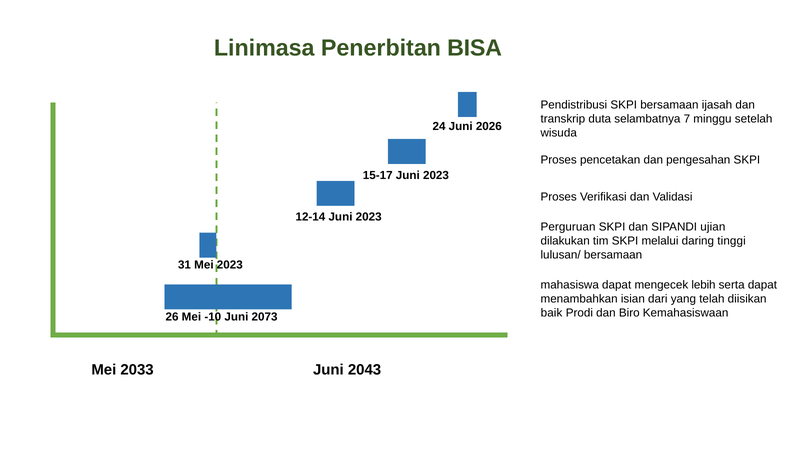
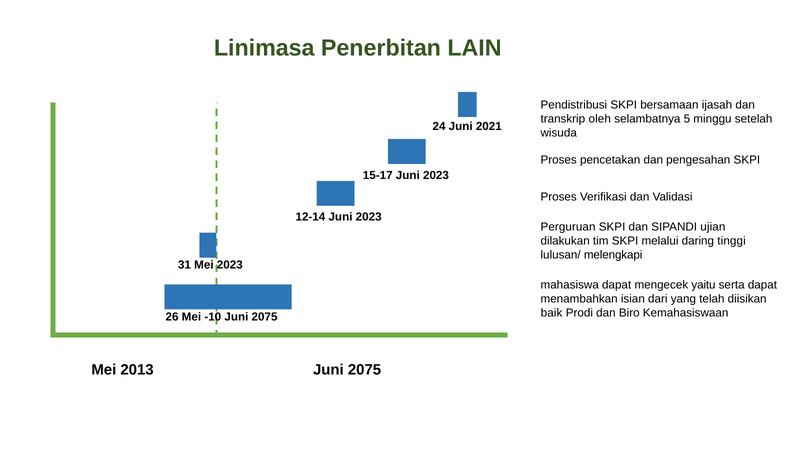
BISA: BISA -> LAIN
duta: duta -> oleh
7: 7 -> 5
2026: 2026 -> 2021
lulusan/ bersamaan: bersamaan -> melengkapi
lebih: lebih -> yaitu
-10 Juni 2073: 2073 -> 2075
2033: 2033 -> 2013
2043 at (365, 370): 2043 -> 2075
